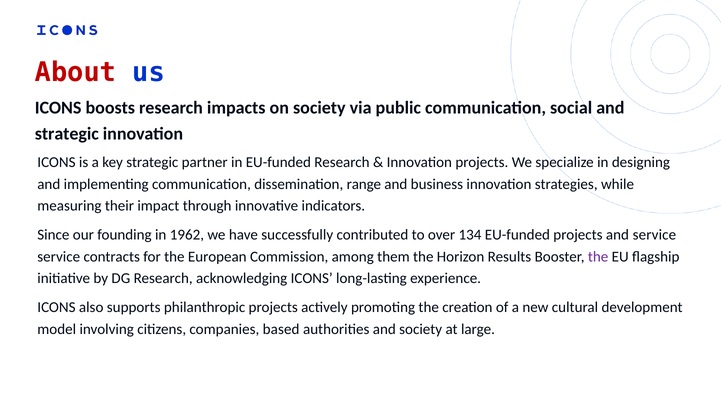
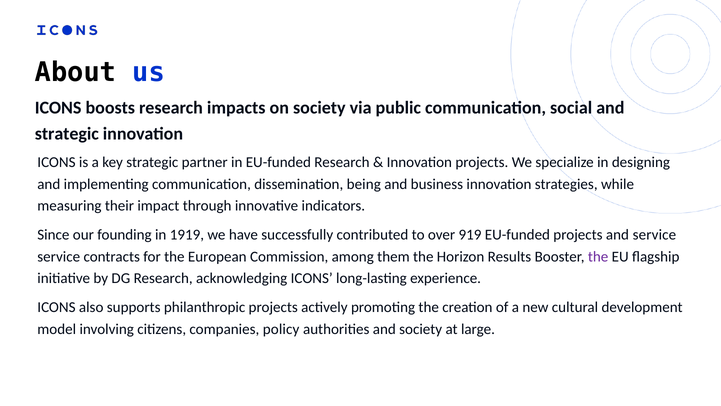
About colour: red -> black
range: range -> being
1962: 1962 -> 1919
134: 134 -> 919
based: based -> policy
